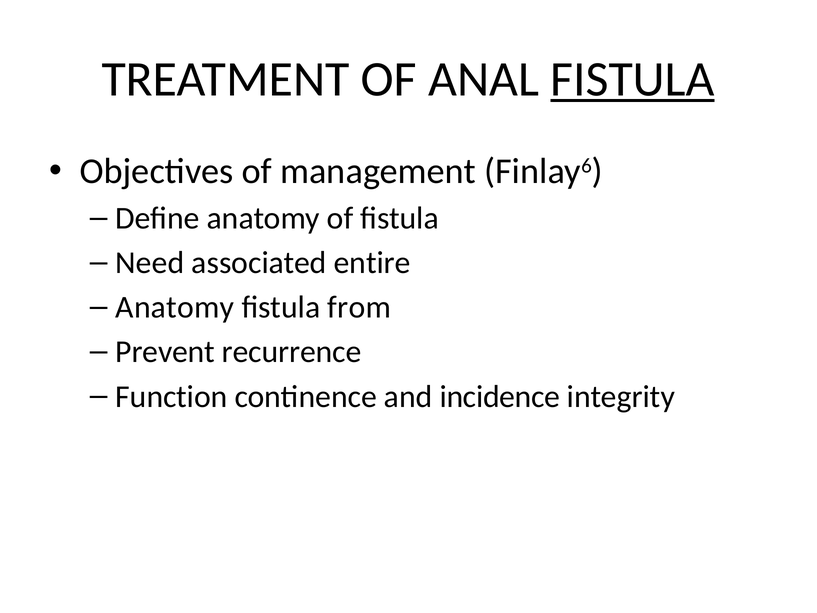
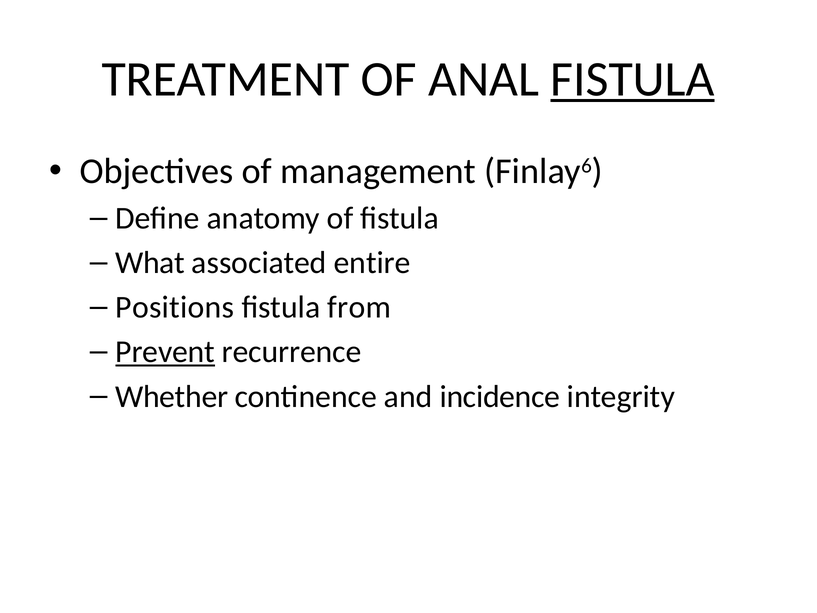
Need: Need -> What
Anatomy at (175, 307): Anatomy -> Positions
Prevent underline: none -> present
Function: Function -> Whether
